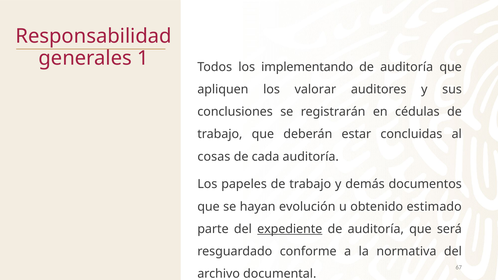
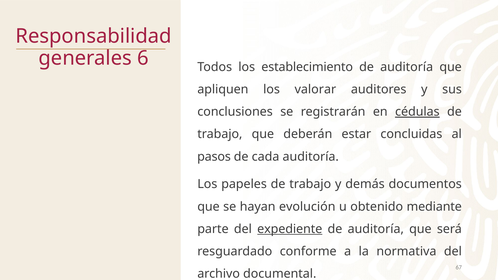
1: 1 -> 6
implementando: implementando -> establecimiento
cédulas underline: none -> present
cosas: cosas -> pasos
estimado: estimado -> mediante
